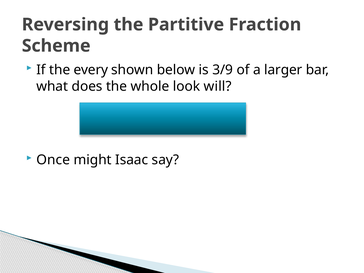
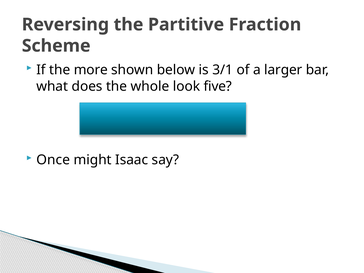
every: every -> more
3/9: 3/9 -> 3/1
will: will -> five
